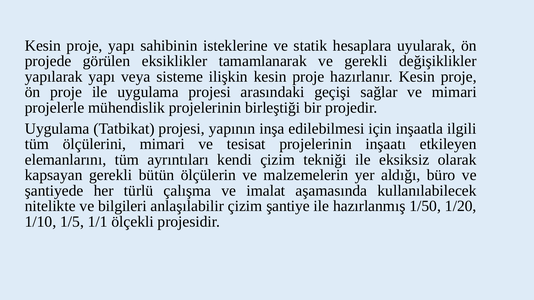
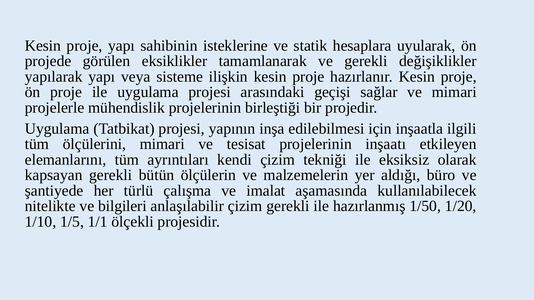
çizim şantiye: şantiye -> gerekli
